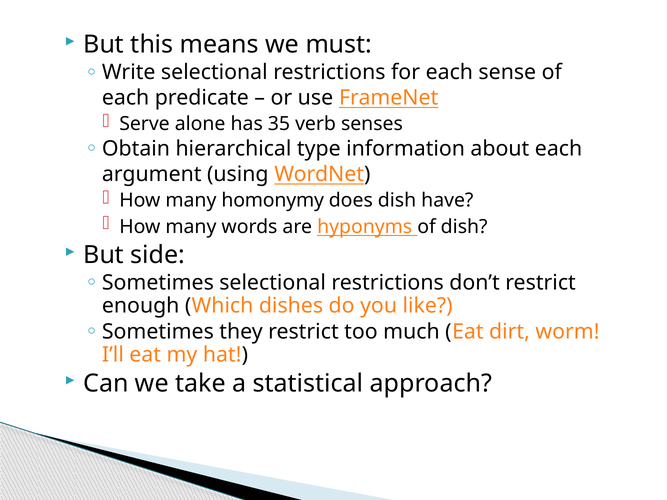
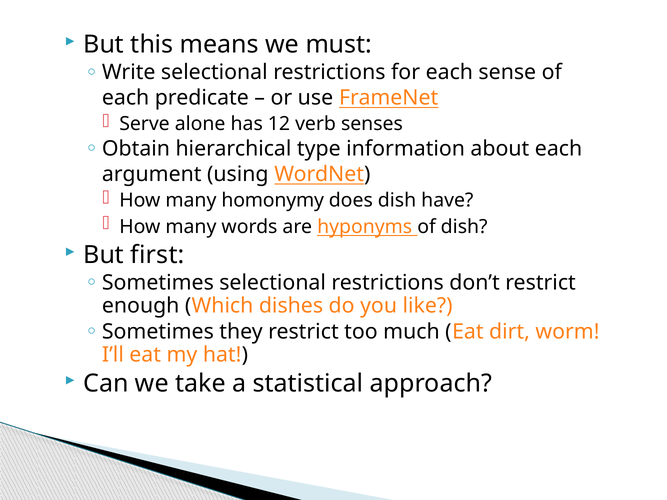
35: 35 -> 12
side: side -> first
